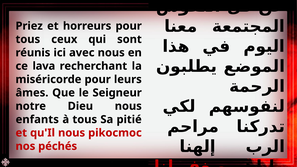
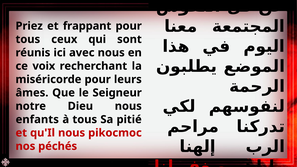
horreurs: horreurs -> frappant
lava: lava -> voix
